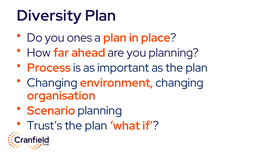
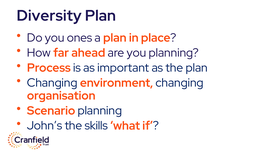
Trust’s: Trust’s -> John’s
plan at (96, 126): plan -> skills
